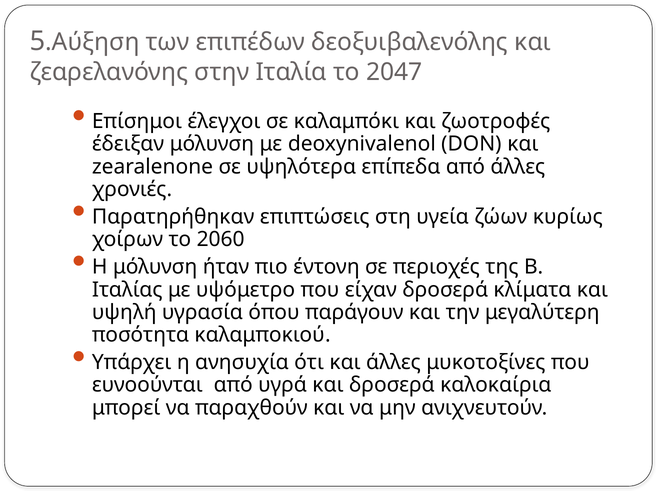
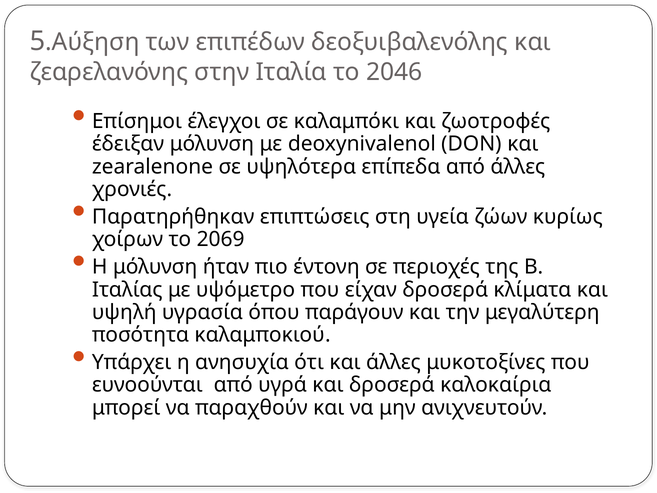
2047: 2047 -> 2046
2060: 2060 -> 2069
